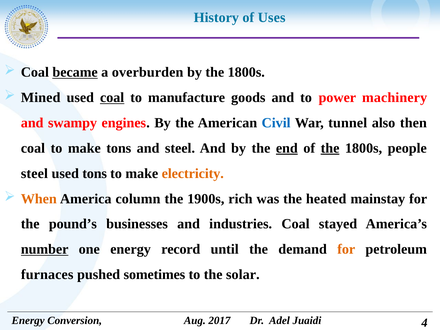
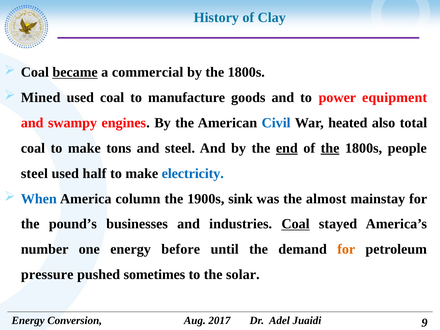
Uses: Uses -> Clay
overburden: overburden -> commercial
coal at (112, 98) underline: present -> none
machinery: machinery -> equipment
tunnel: tunnel -> heated
then: then -> total
used tons: tons -> half
electricity colour: orange -> blue
When colour: orange -> blue
rich: rich -> sink
heated: heated -> almost
Coal at (296, 224) underline: none -> present
number underline: present -> none
record: record -> before
furnaces: furnaces -> pressure
4: 4 -> 9
